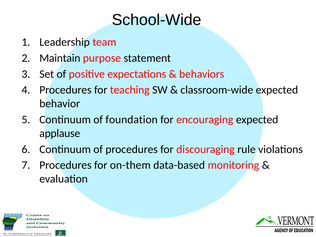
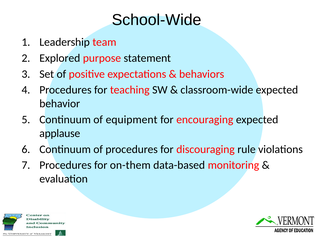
Maintain: Maintain -> Explored
foundation: foundation -> equipment
